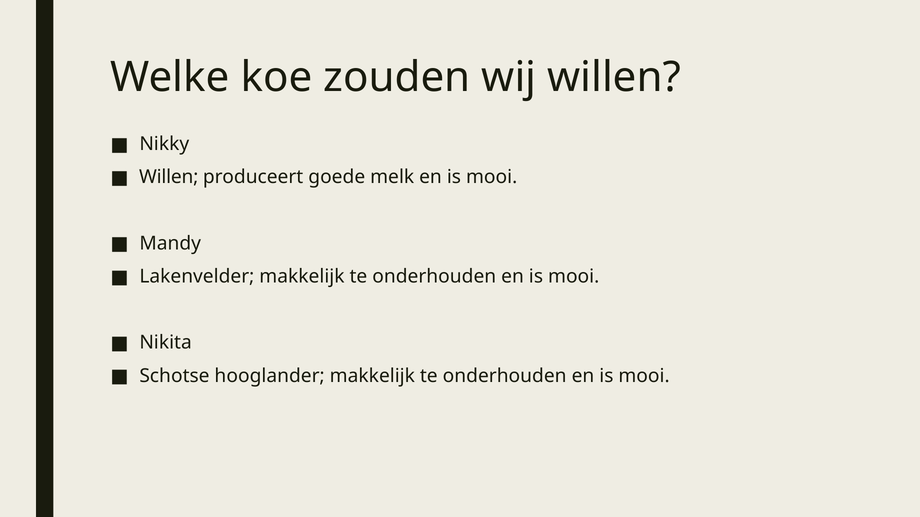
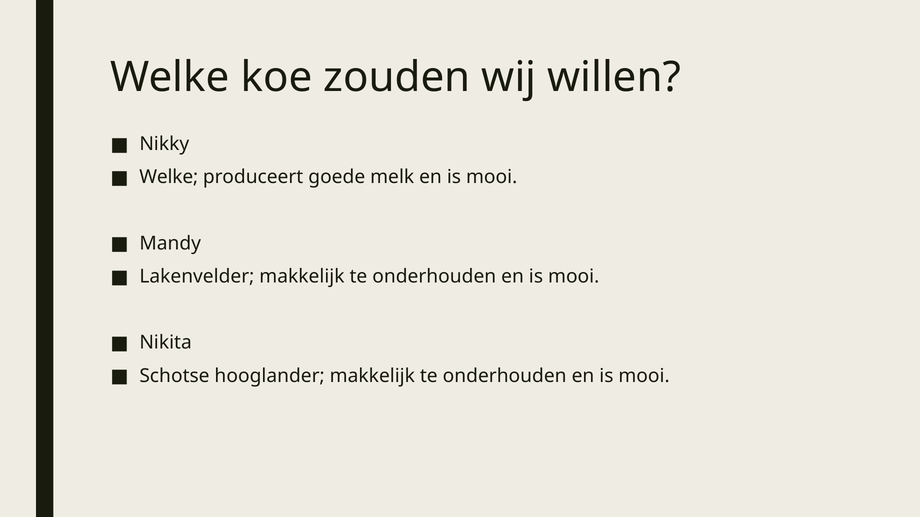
Willen at (169, 177): Willen -> Welke
